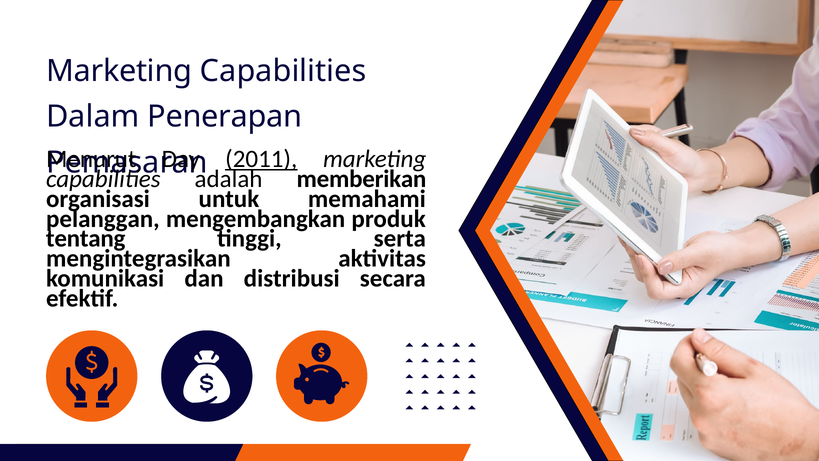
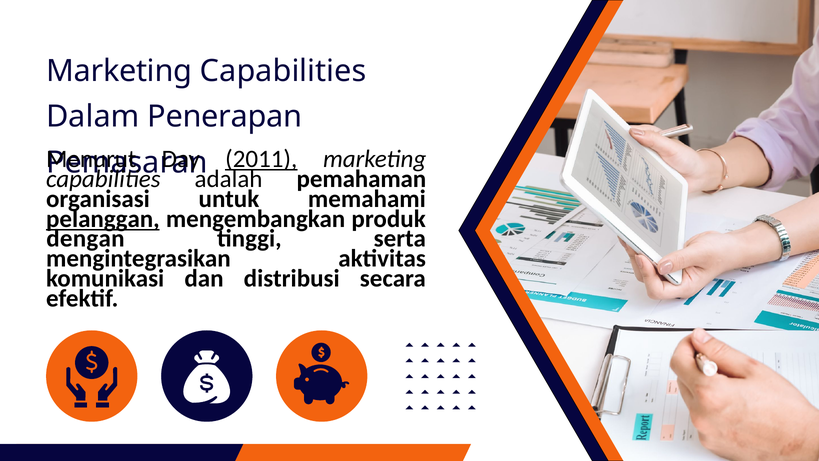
memberikan: memberikan -> pemahaman
pelanggan underline: none -> present
tentang: tentang -> dengan
